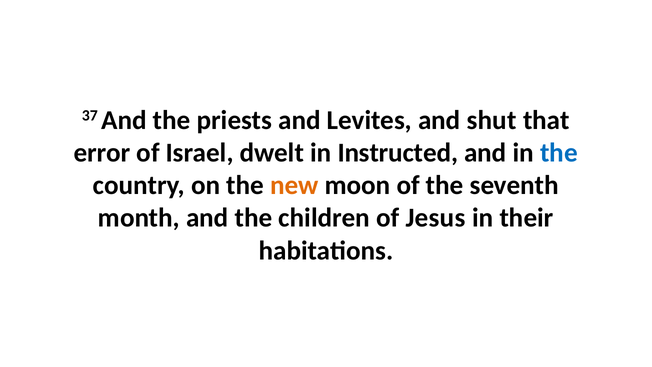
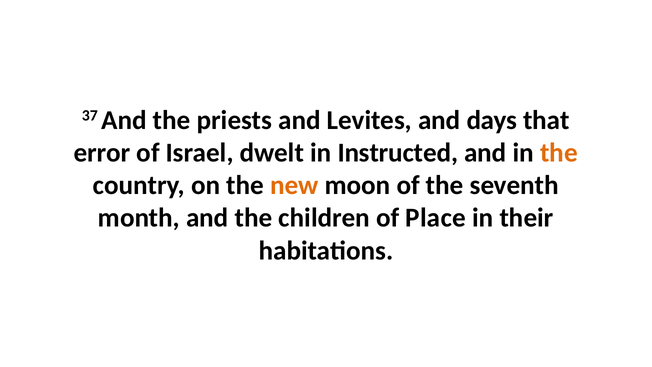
shut: shut -> days
the at (559, 153) colour: blue -> orange
Jesus: Jesus -> Place
